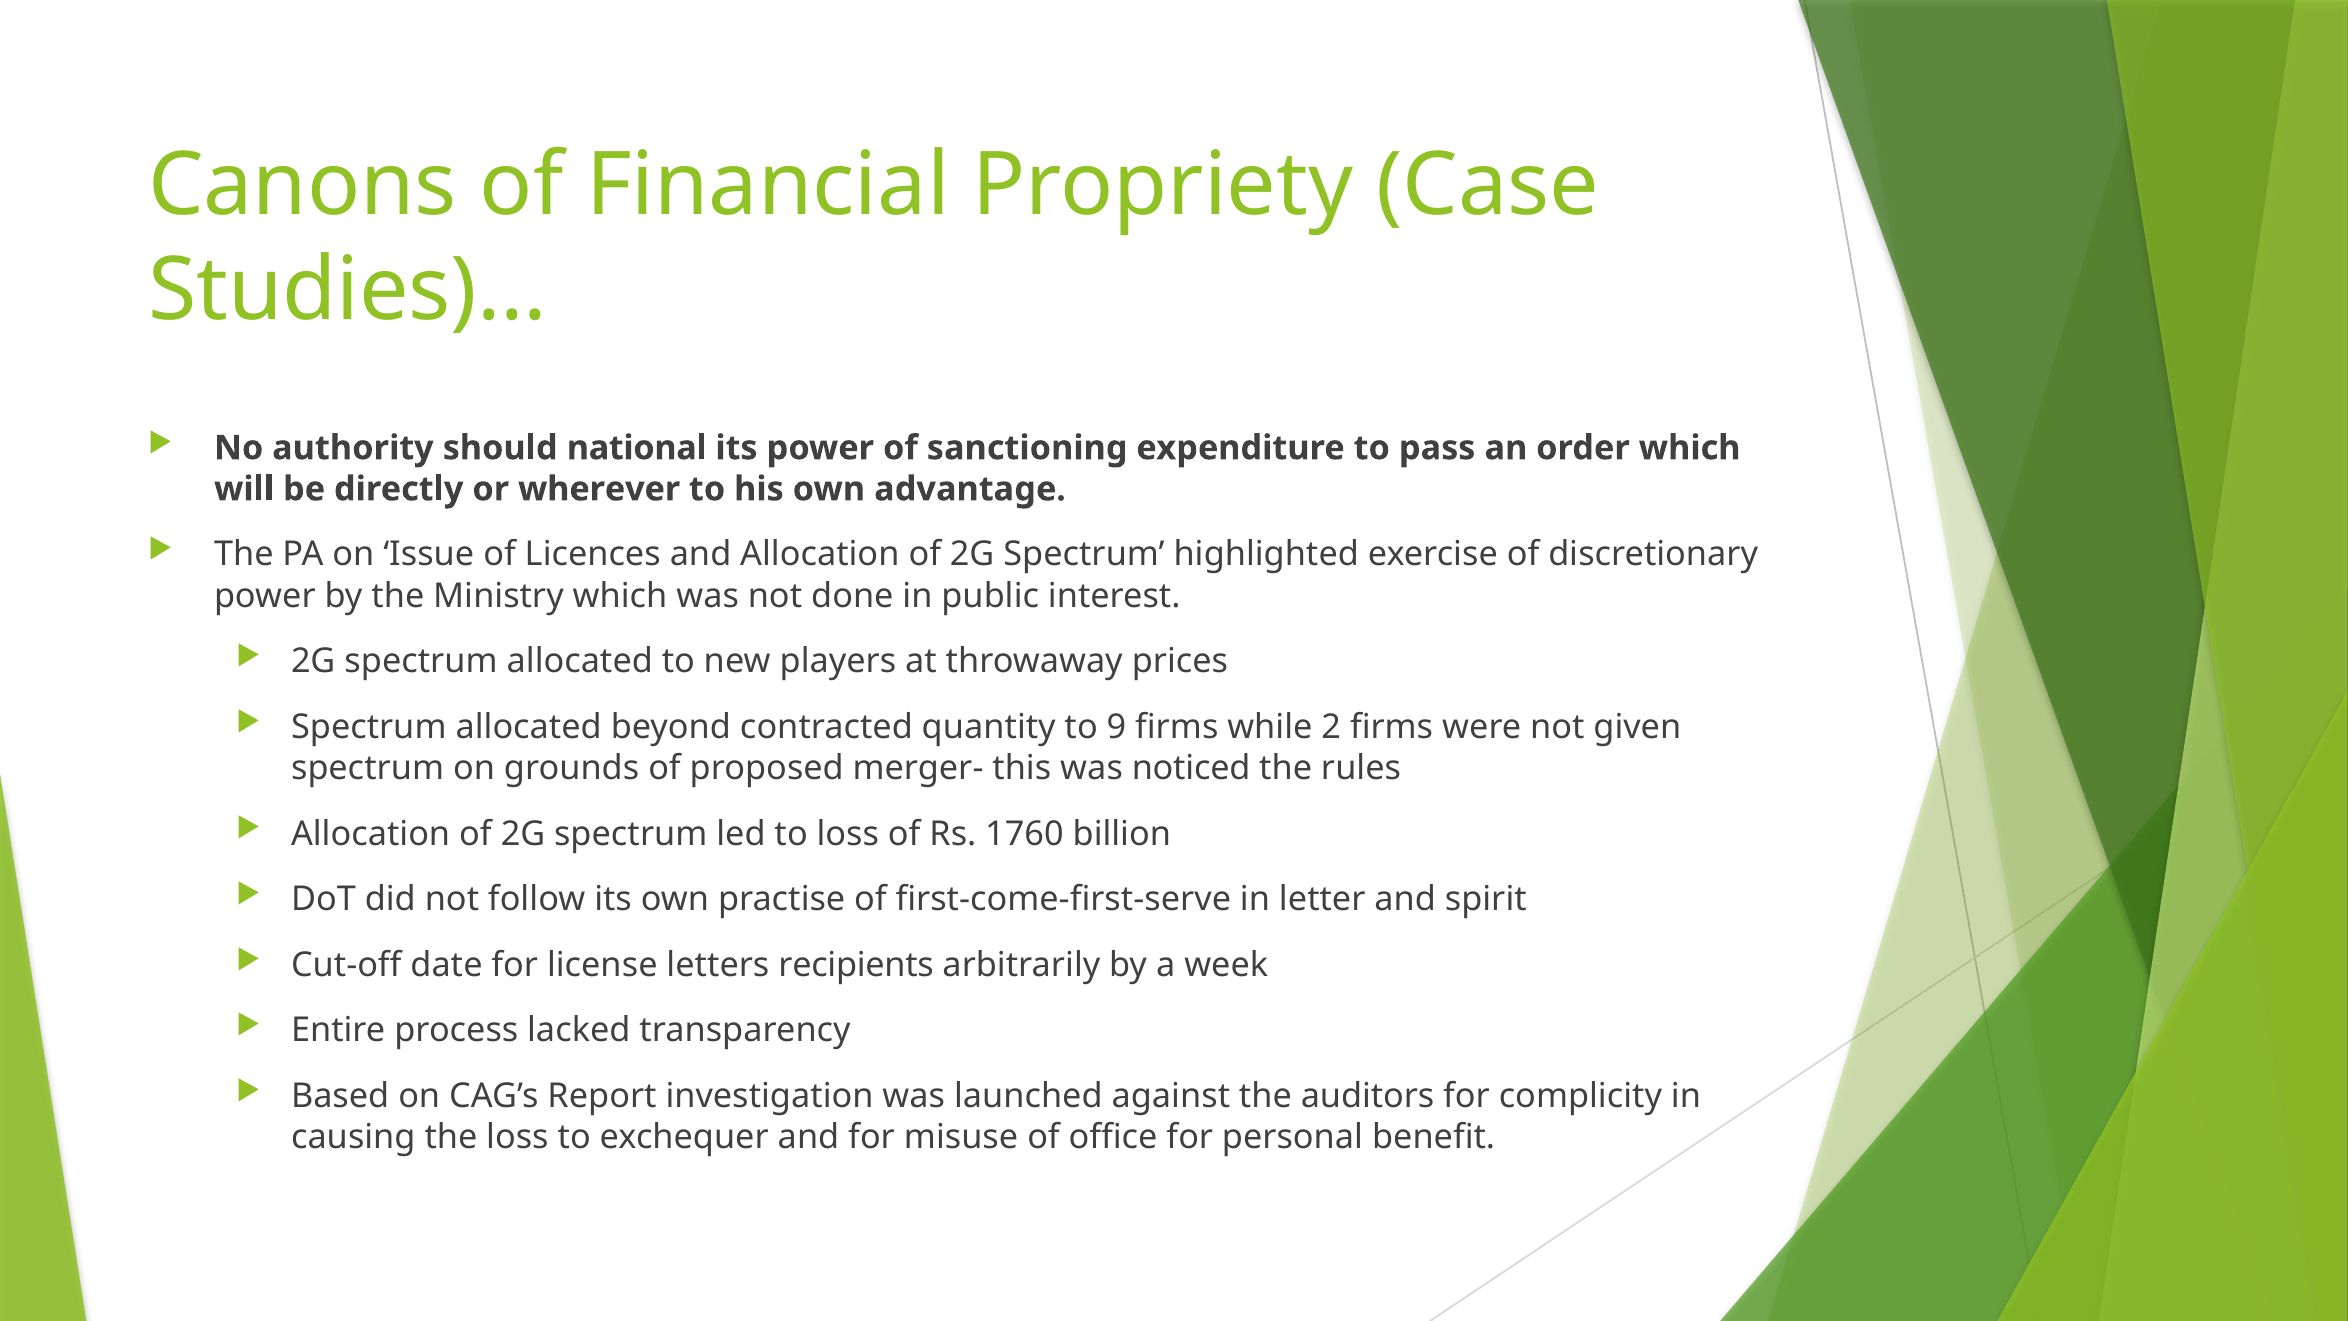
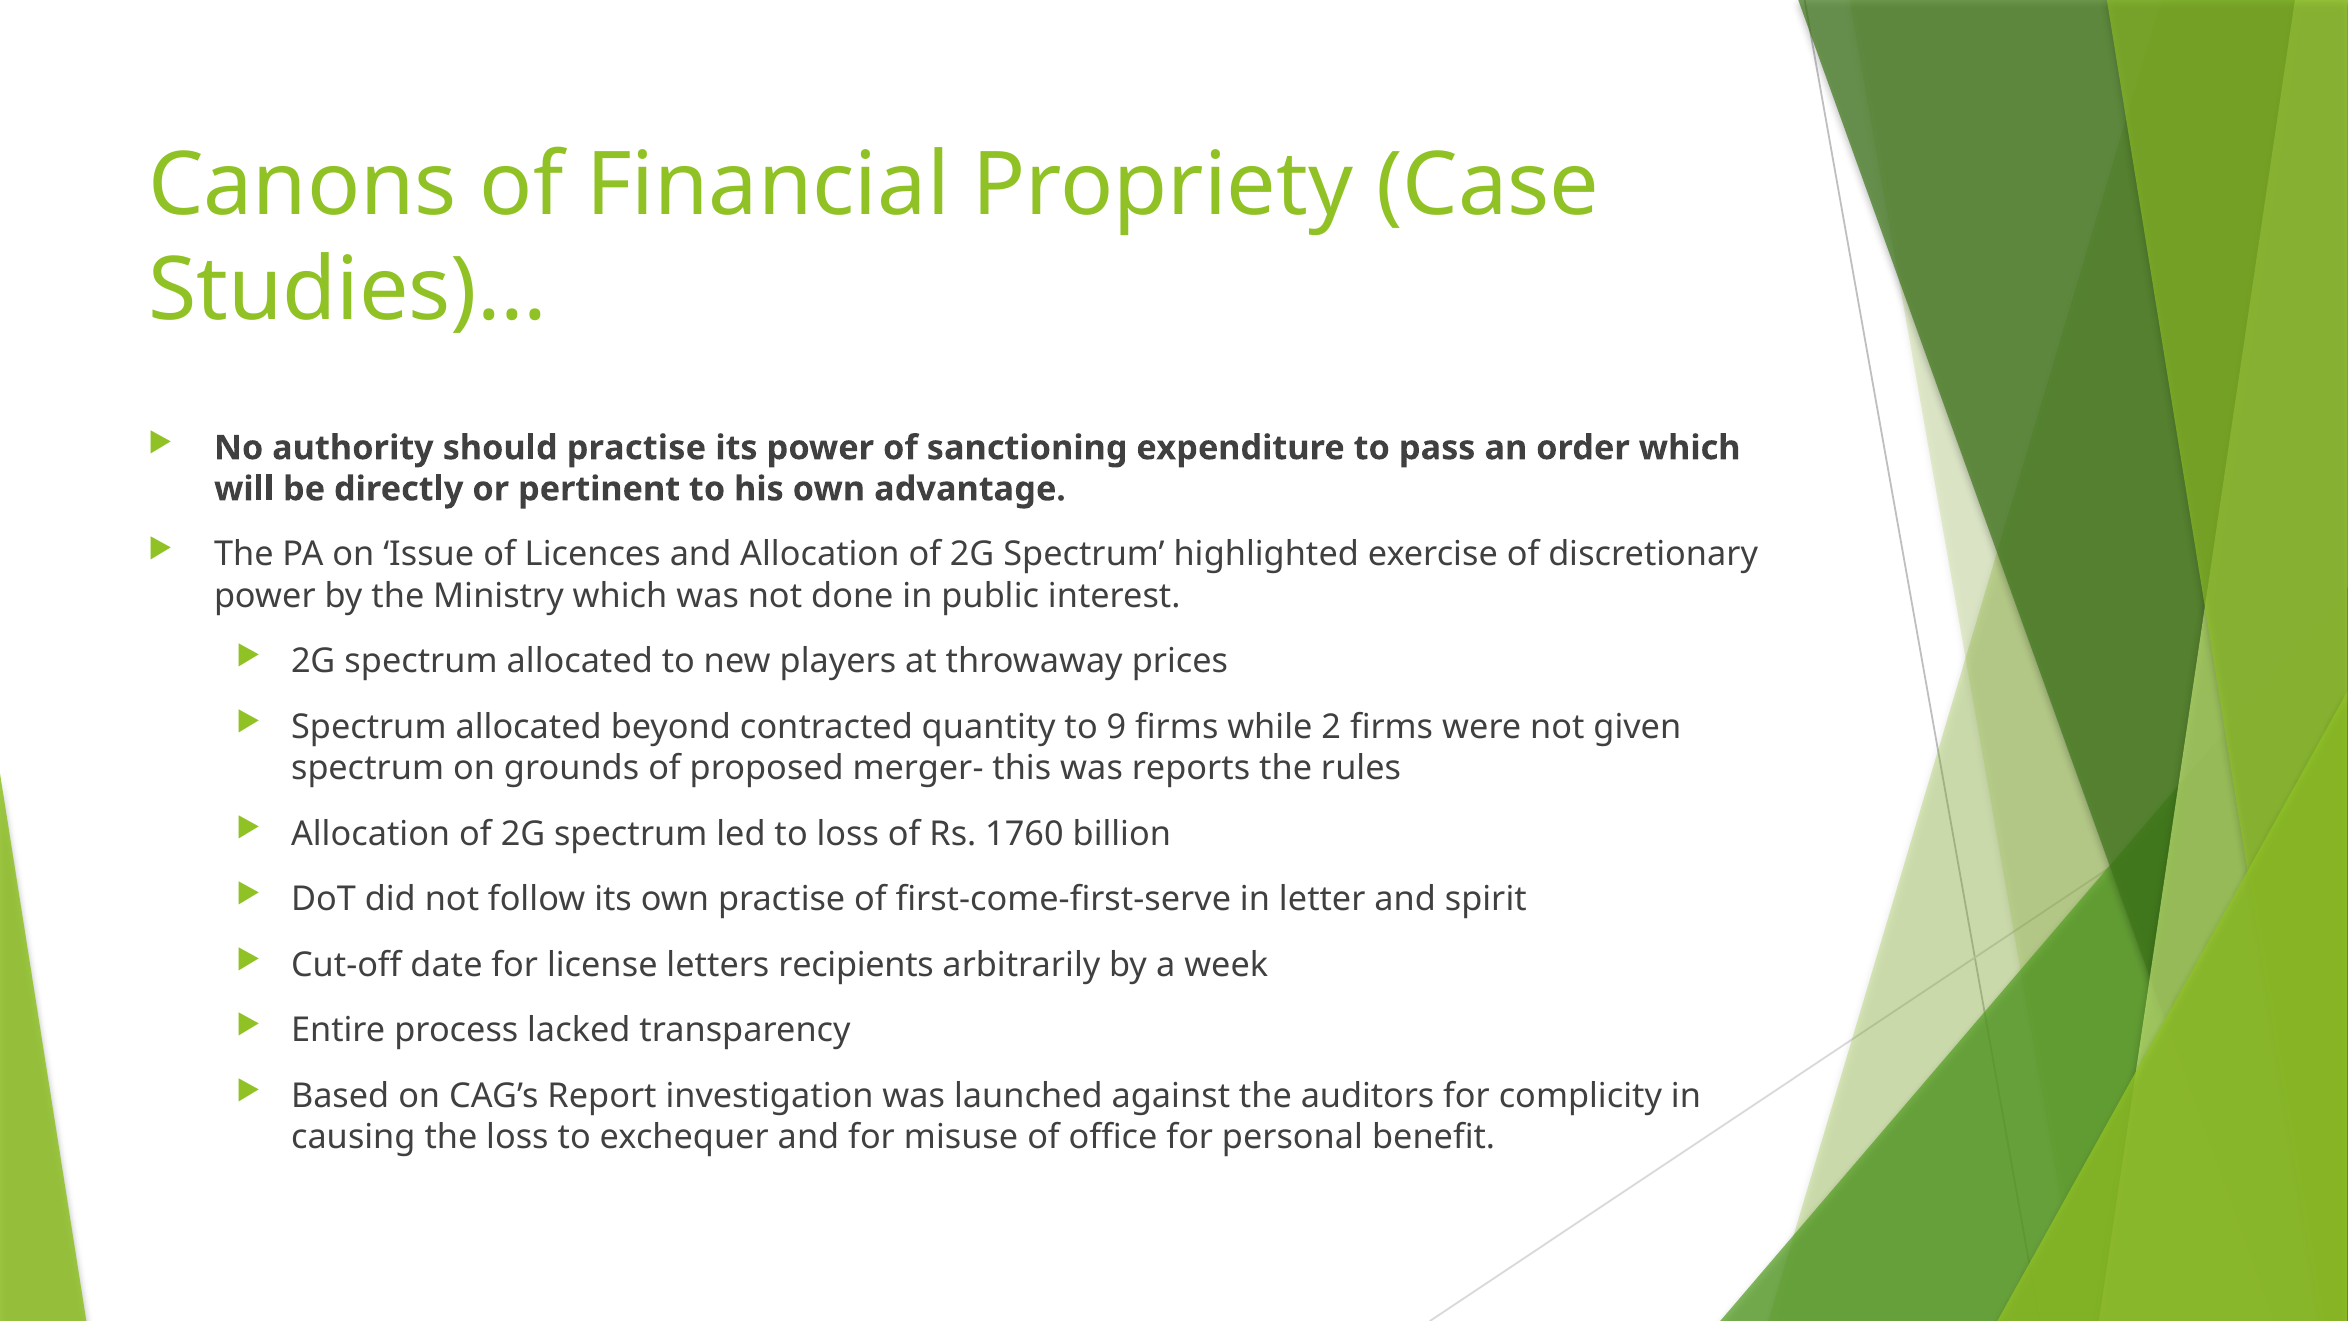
should national: national -> practise
wherever: wherever -> pertinent
noticed: noticed -> reports
